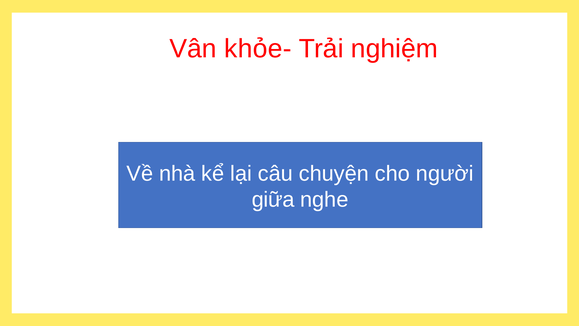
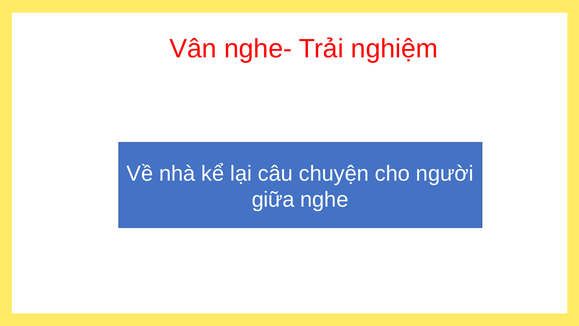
khỏe-: khỏe- -> nghe-
